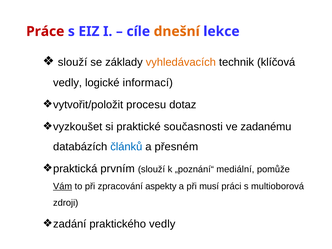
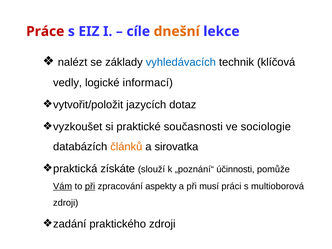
slouží at (73, 62): slouží -> nalézt
vyhledávacích colour: orange -> blue
procesu: procesu -> jazycích
zadanému: zadanému -> sociologie
článků colour: blue -> orange
přesném: přesném -> sirovatka
prvním: prvním -> získáte
mediální: mediální -> účinnosti
při at (90, 186) underline: none -> present
praktického vedly: vedly -> zdroji
